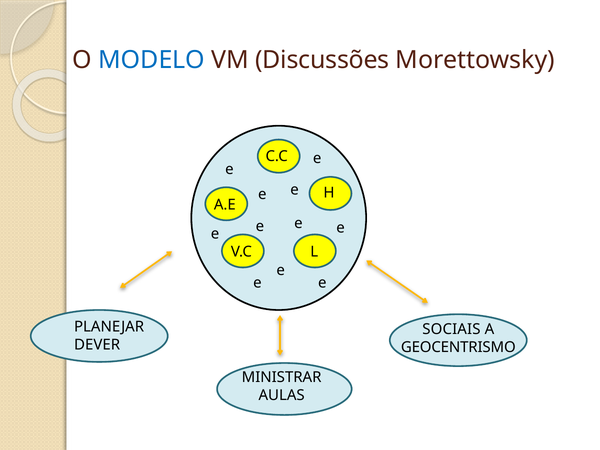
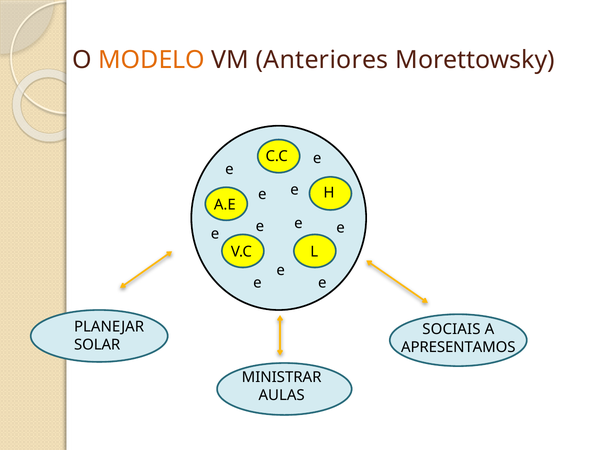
MODELO colour: blue -> orange
Discussões: Discussões -> Anteriores
DEVER: DEVER -> SOLAR
GEOCENTRISMO: GEOCENTRISMO -> APRESENTAMOS
